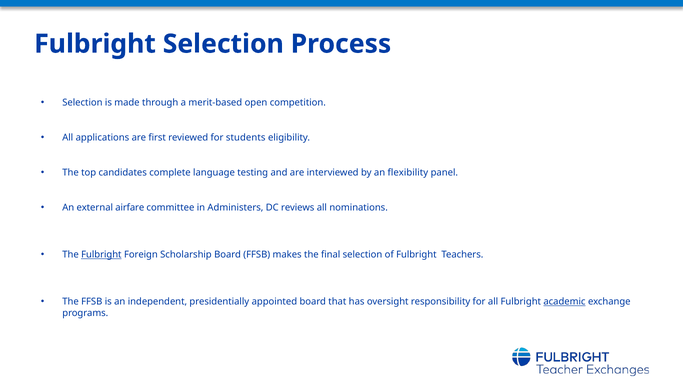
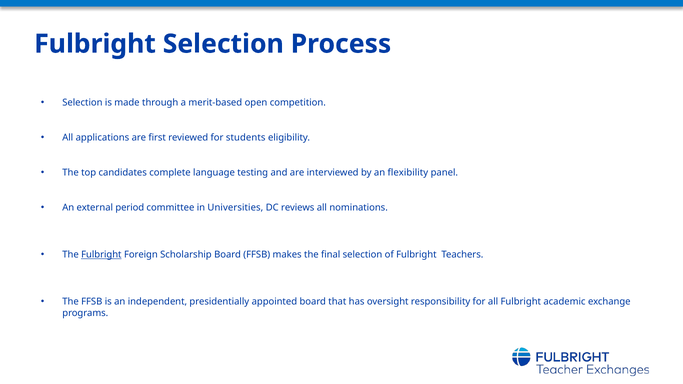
airfare: airfare -> period
Administers: Administers -> Universities
academic underline: present -> none
